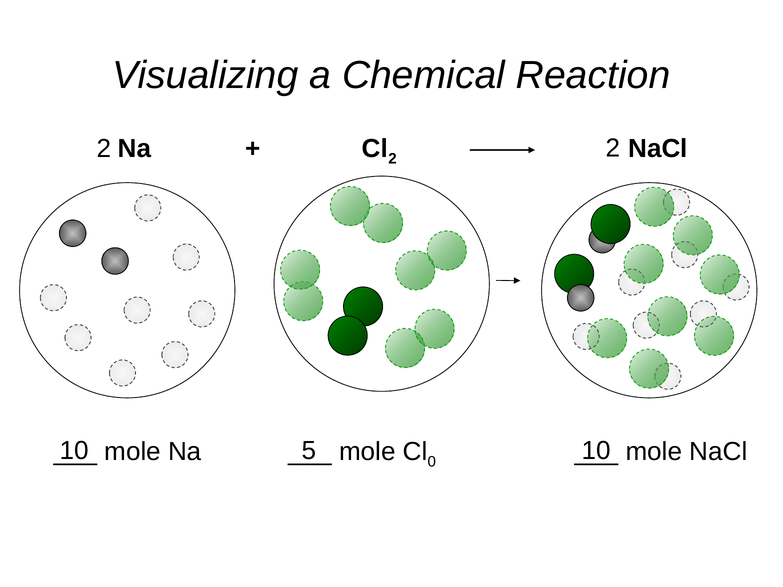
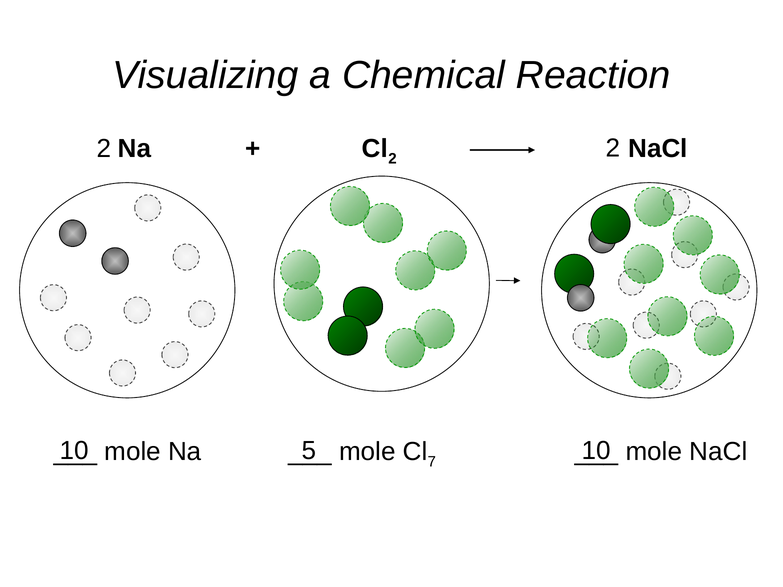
0: 0 -> 7
